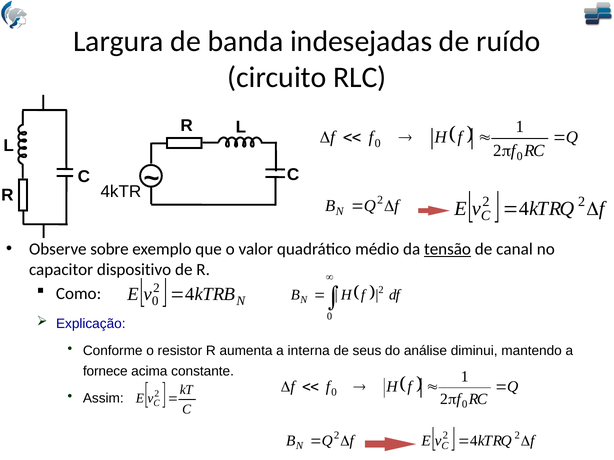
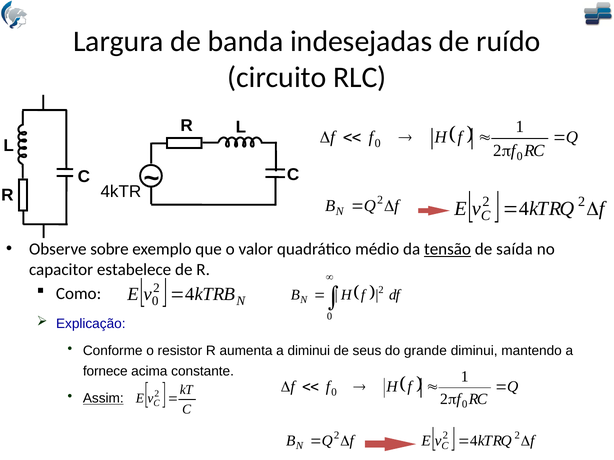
canal: canal -> saída
dispositivo: dispositivo -> estabelece
a interna: interna -> diminui
análise: análise -> grande
Assim underline: none -> present
